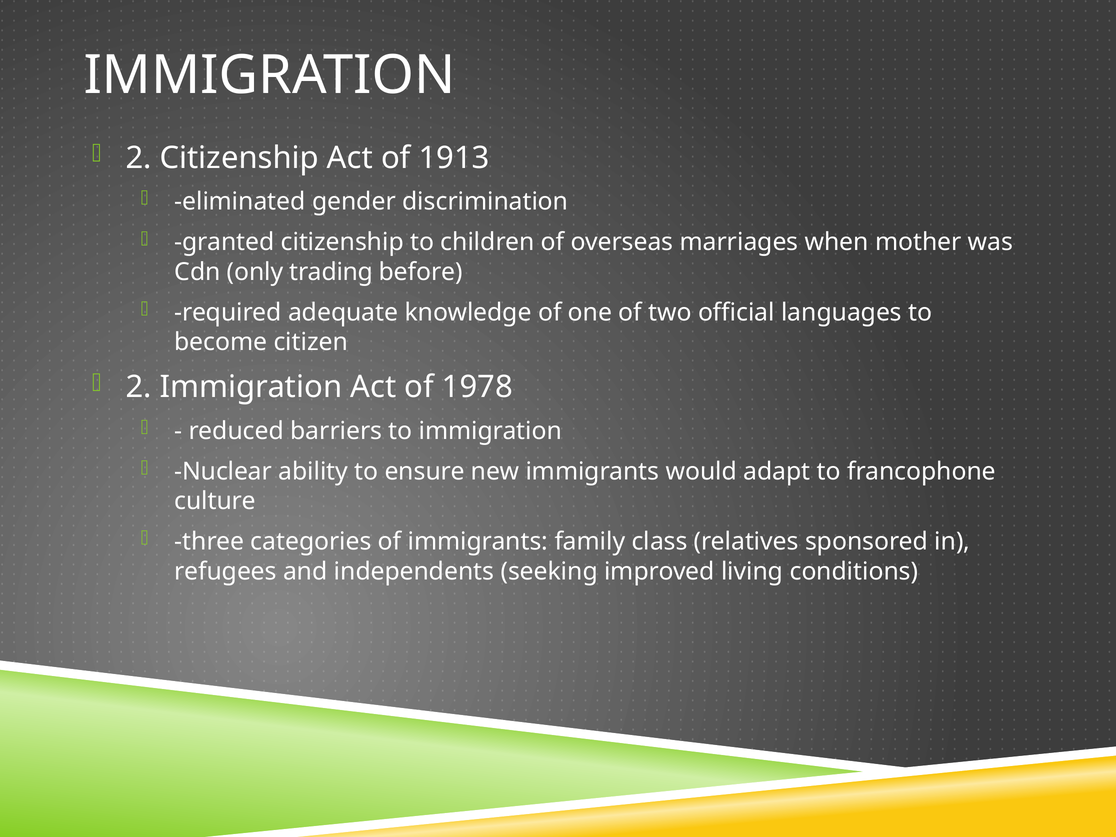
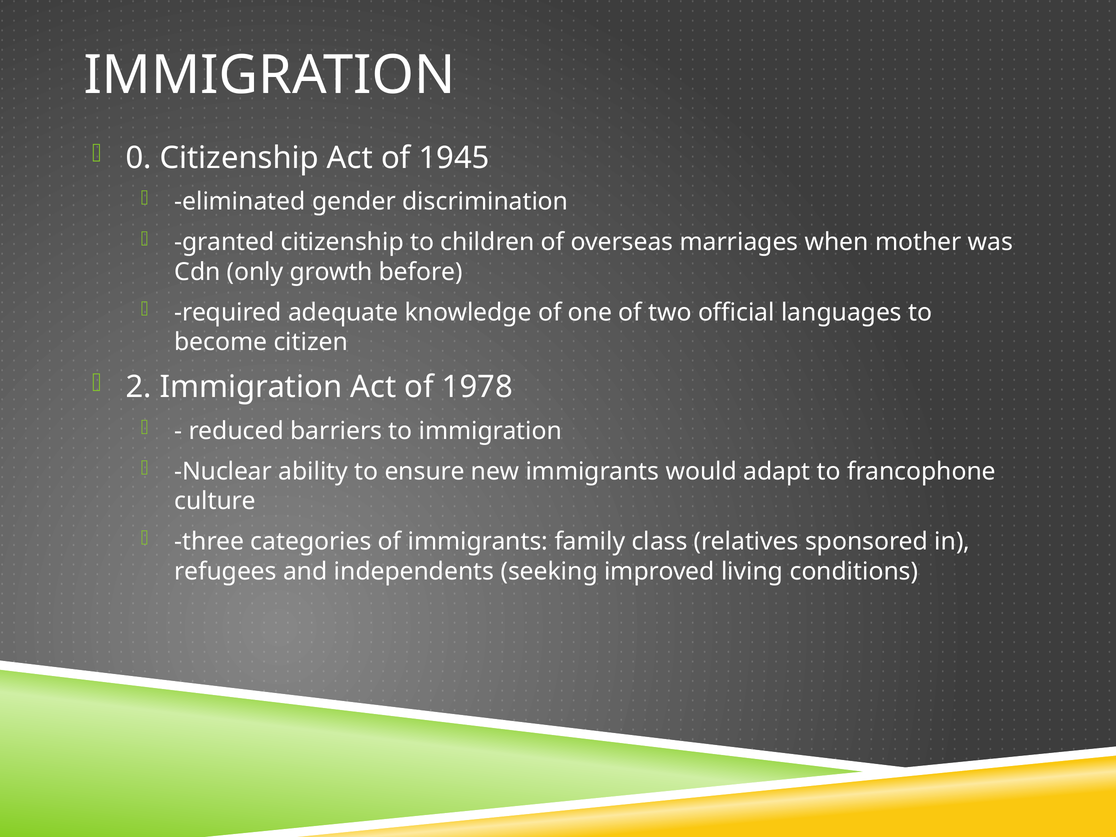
2 at (139, 158): 2 -> 0
1913: 1913 -> 1945
trading: trading -> growth
